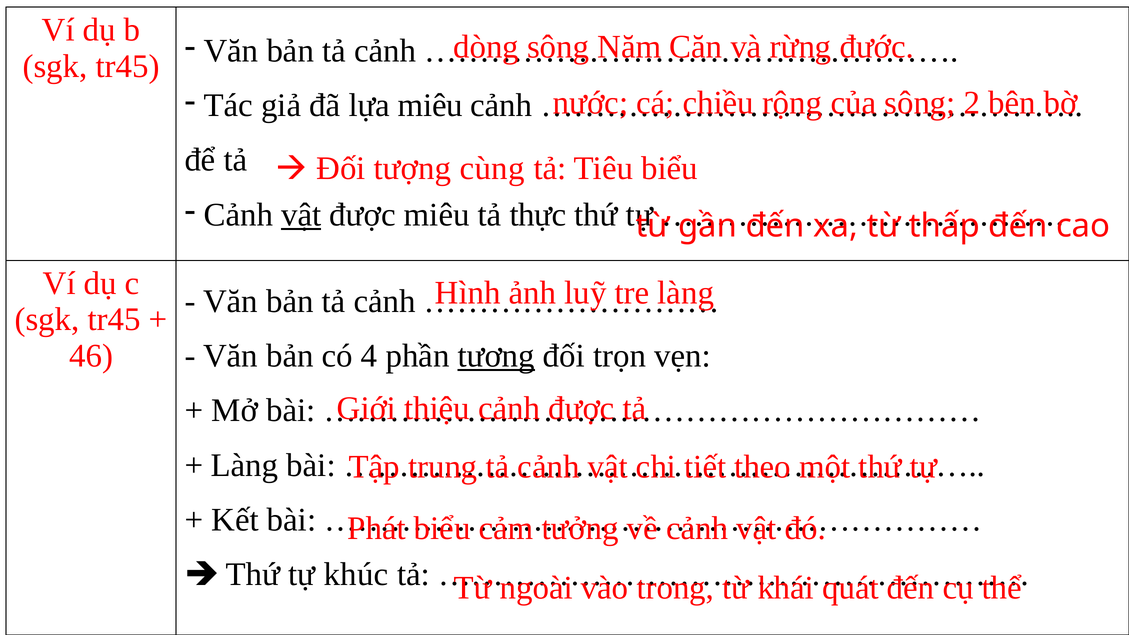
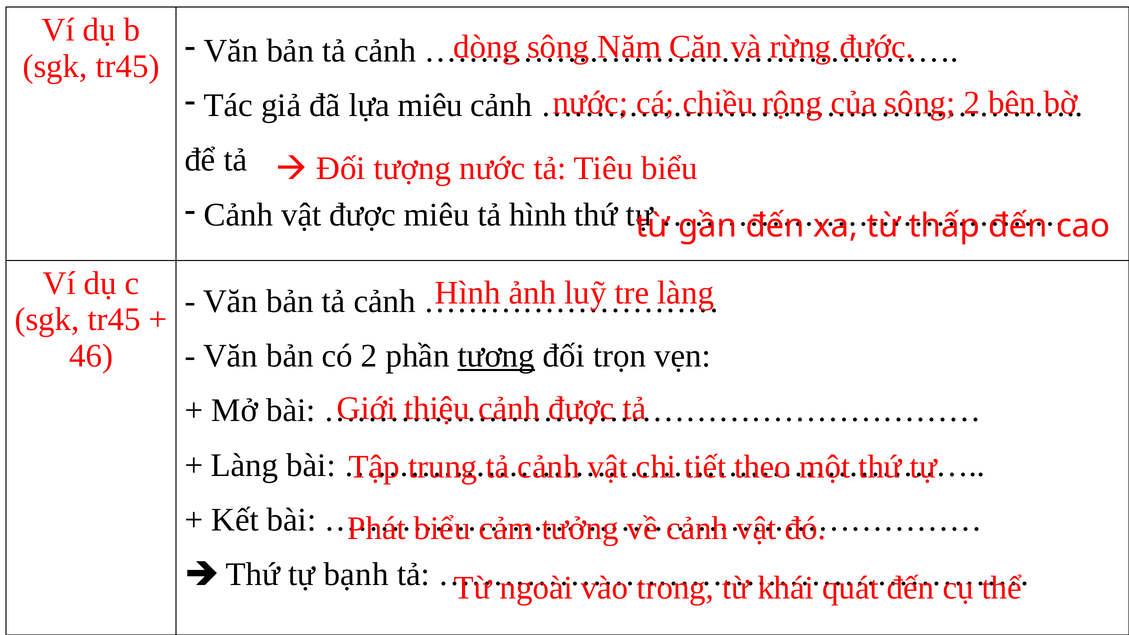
tượng cùng: cùng -> nước
vật at (301, 215) underline: present -> none
tả thực: thực -> hình
có 4: 4 -> 2
khúc: khúc -> bạnh
